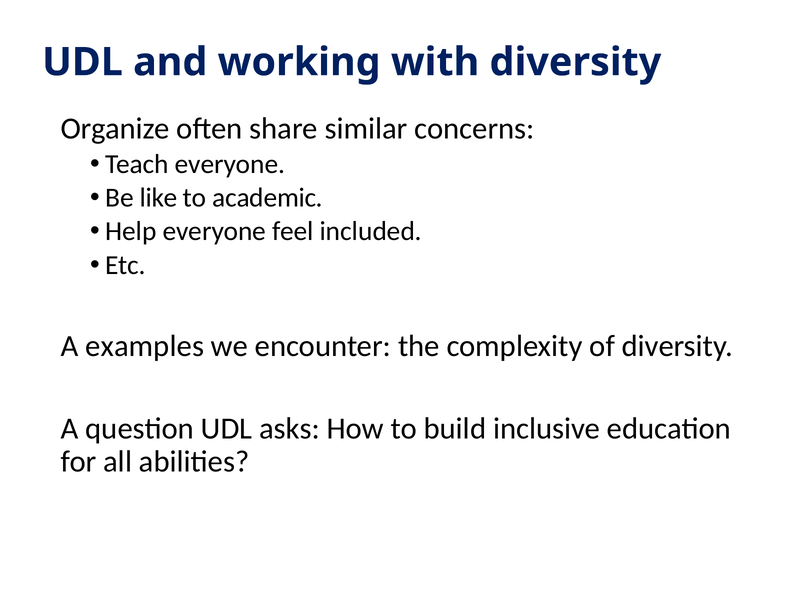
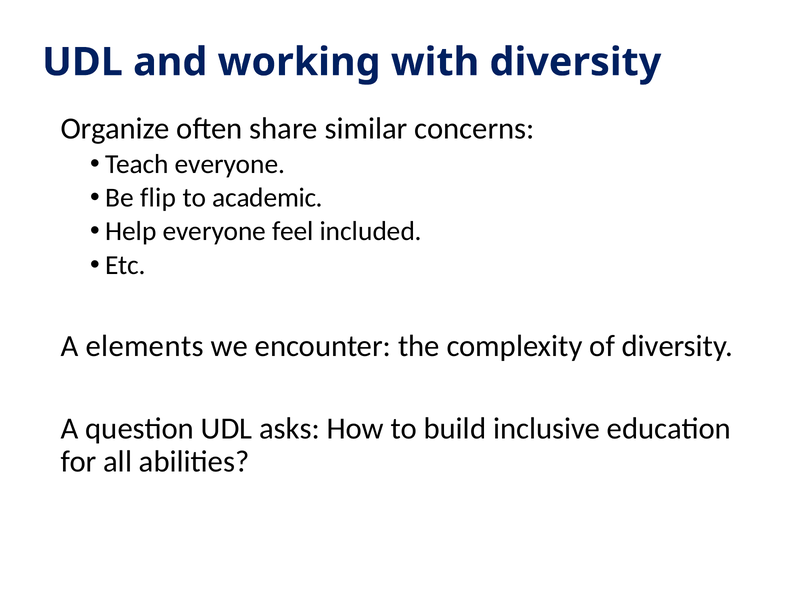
like: like -> flip
examples: examples -> elements
